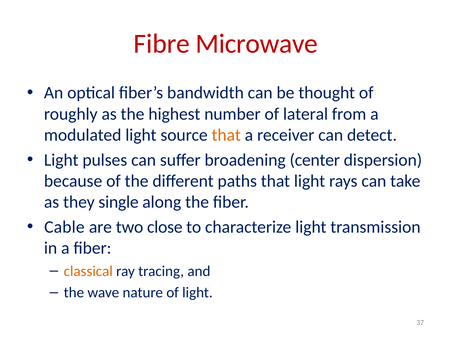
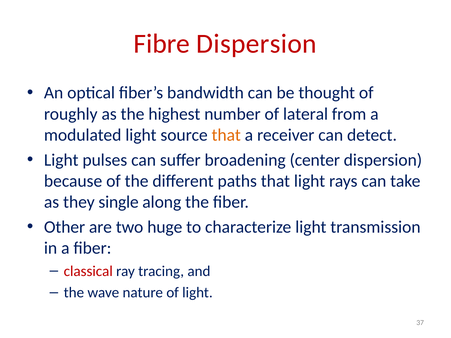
Fibre Microwave: Microwave -> Dispersion
Cable: Cable -> Other
close: close -> huge
classical colour: orange -> red
